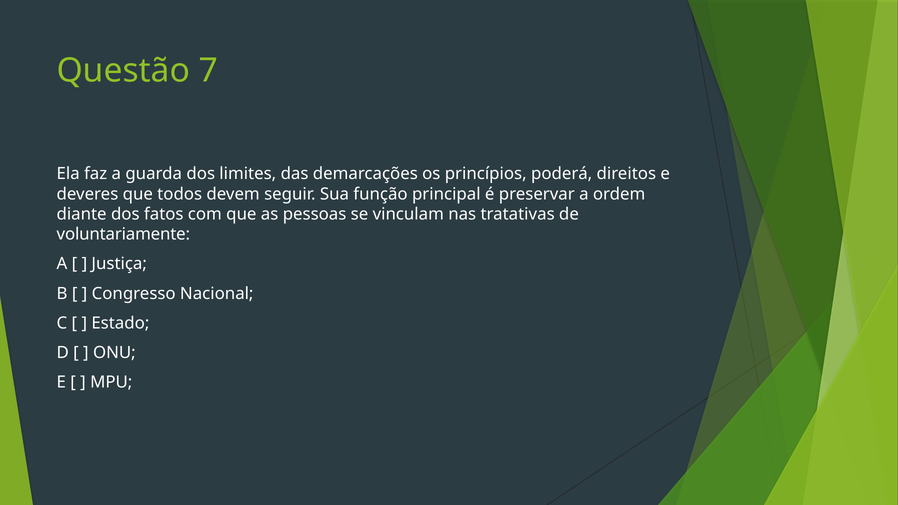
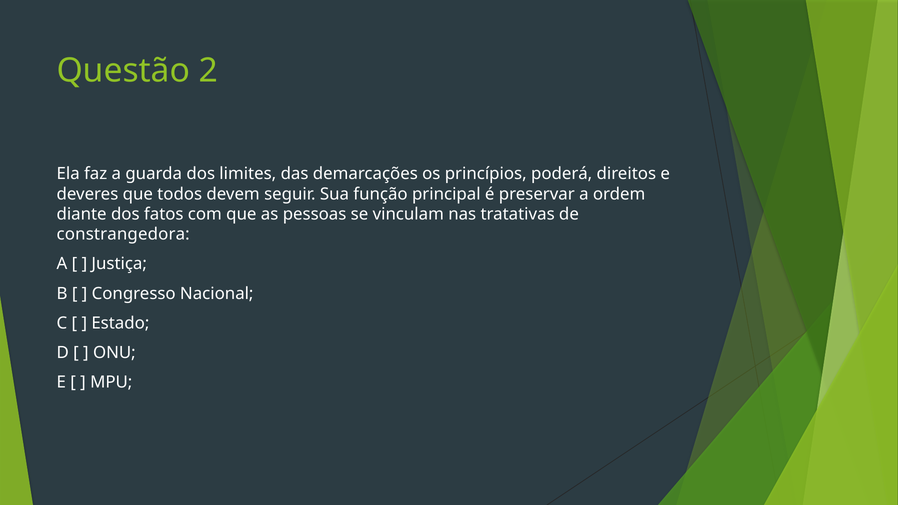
7: 7 -> 2
voluntariamente: voluntariamente -> constrangedora
